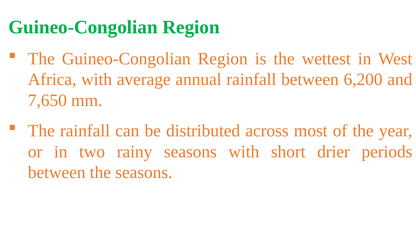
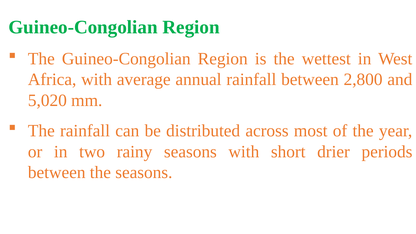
6,200: 6,200 -> 2,800
7,650: 7,650 -> 5,020
